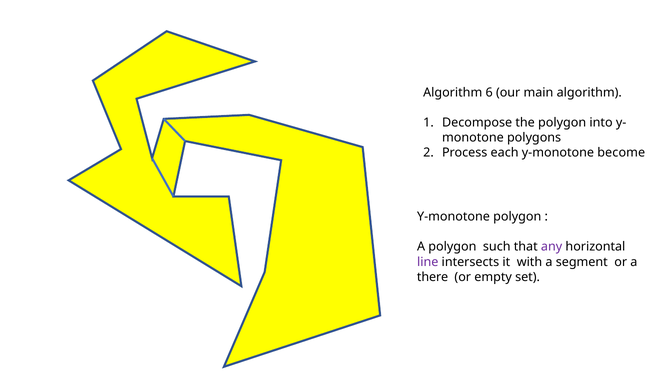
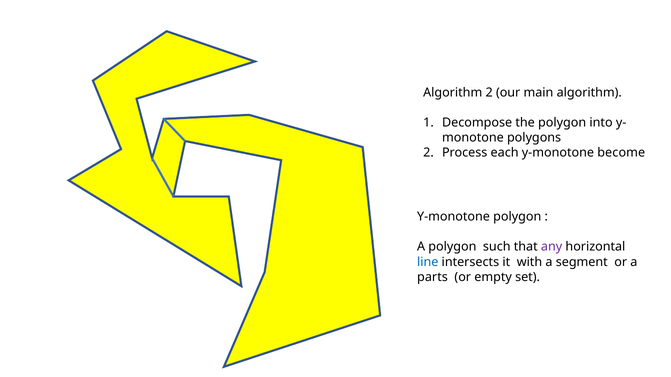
Algorithm 6: 6 -> 2
line colour: purple -> blue
there: there -> parts
